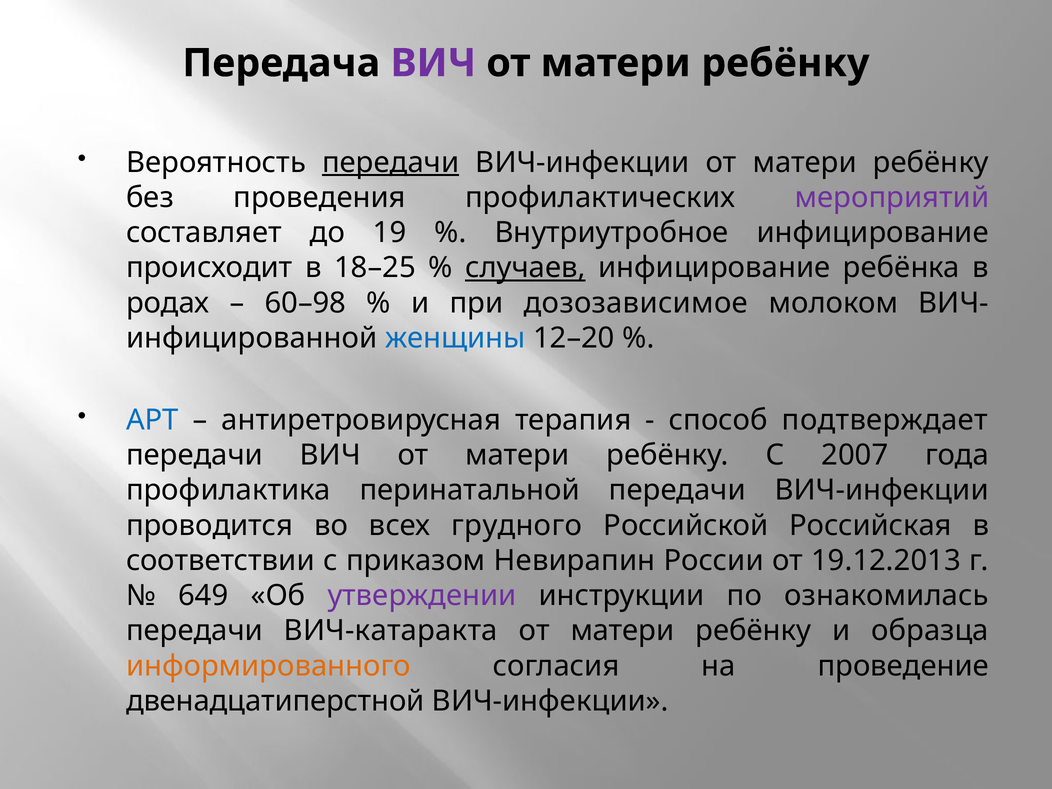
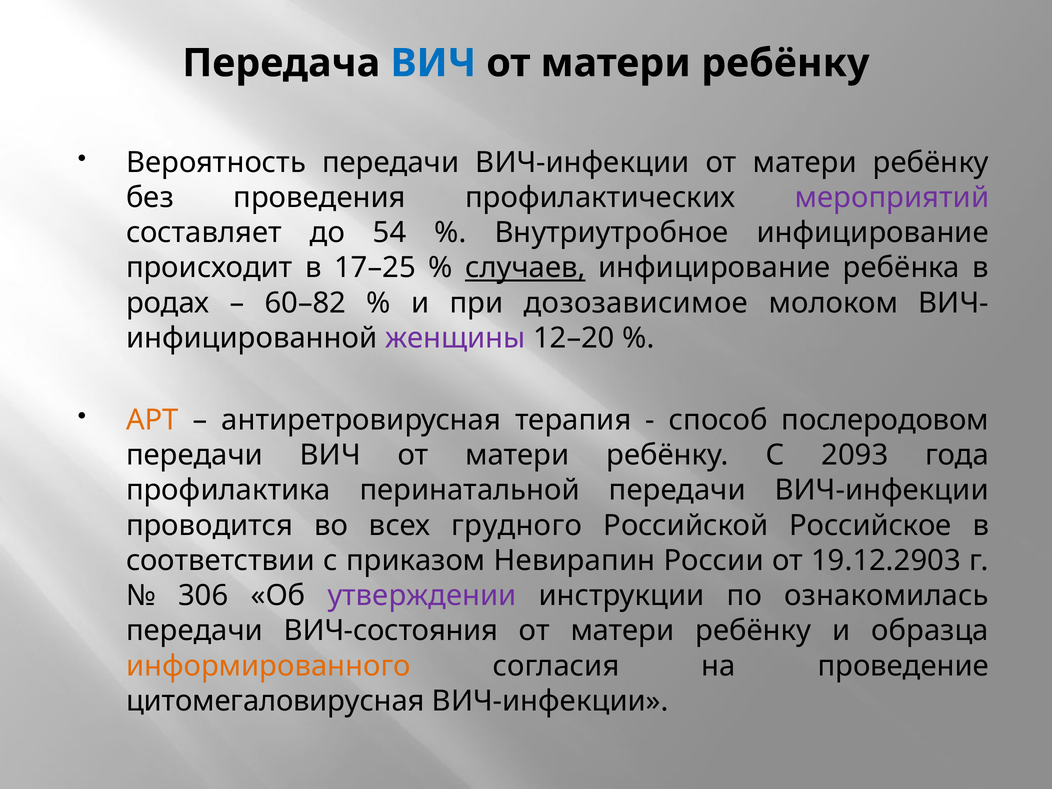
ВИЧ at (433, 63) colour: purple -> blue
передачи at (391, 162) underline: present -> none
19: 19 -> 54
18–25: 18–25 -> 17–25
60–98: 60–98 -> 60–82
женщины colour: blue -> purple
АРТ colour: blue -> orange
подтверждает: подтверждает -> послеродовом
2007: 2007 -> 2093
Российская: Российская -> Российское
19.12.2013: 19.12.2013 -> 19.12.2903
649: 649 -> 306
ВИЧ-катаракта: ВИЧ-катаракта -> ВИЧ-состояния
двенадцатиперстной: двенадцатиперстной -> цитомегаловирусная
